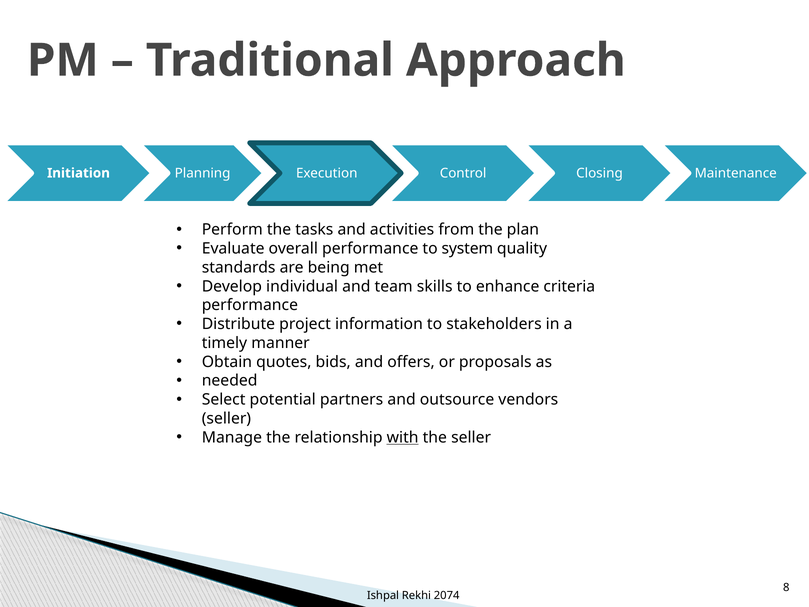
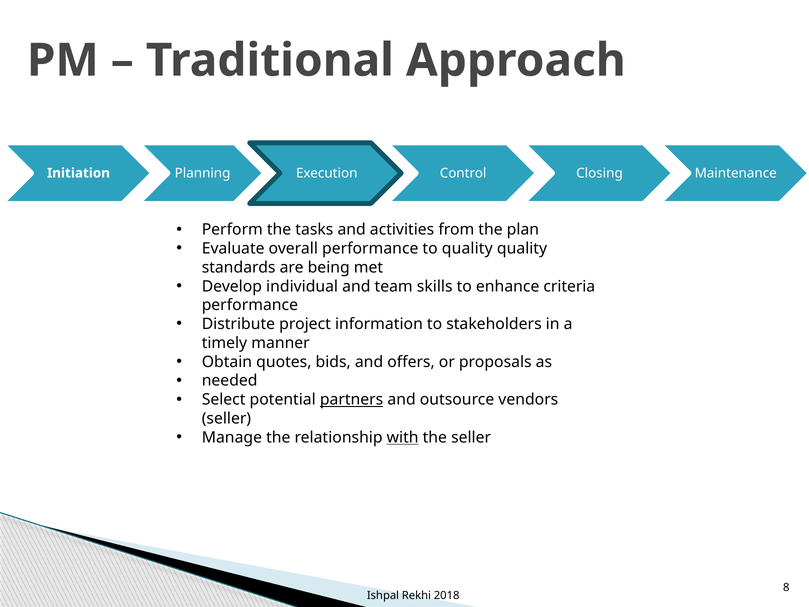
to system: system -> quality
partners underline: none -> present
2074: 2074 -> 2018
